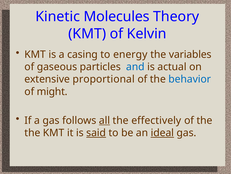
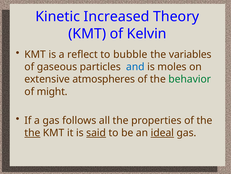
Molecules: Molecules -> Increased
casing: casing -> reflect
energy: energy -> bubble
actual: actual -> moles
proportional: proportional -> atmospheres
behavior colour: blue -> green
all underline: present -> none
effectively: effectively -> properties
the at (32, 132) underline: none -> present
